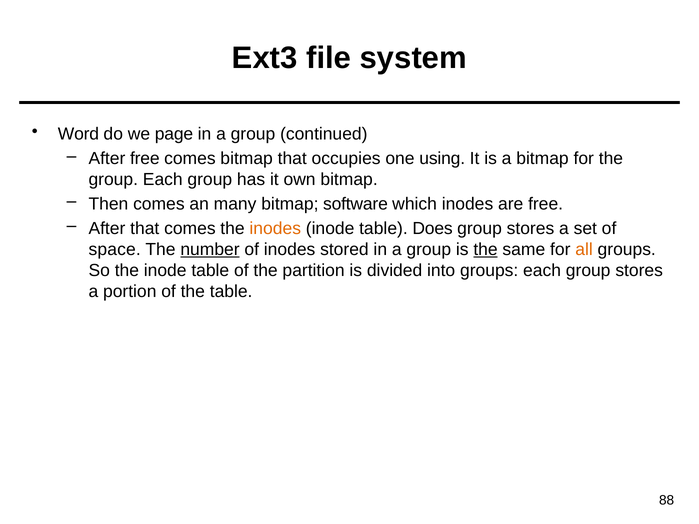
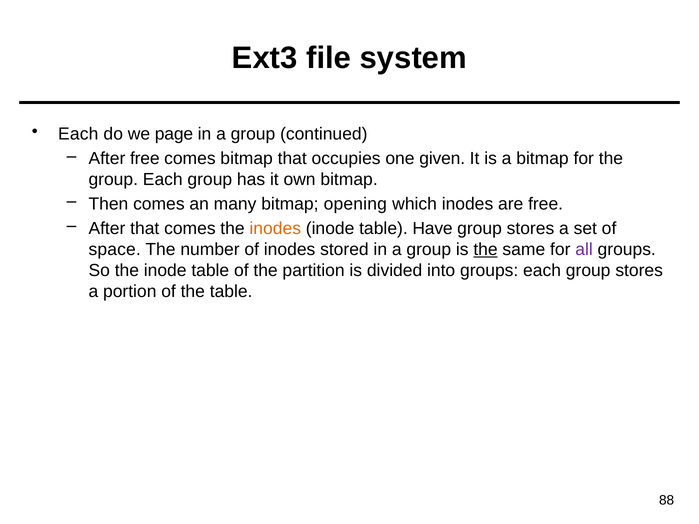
Word at (78, 134): Word -> Each
using: using -> given
software: software -> opening
Does: Does -> Have
number underline: present -> none
all colour: orange -> purple
